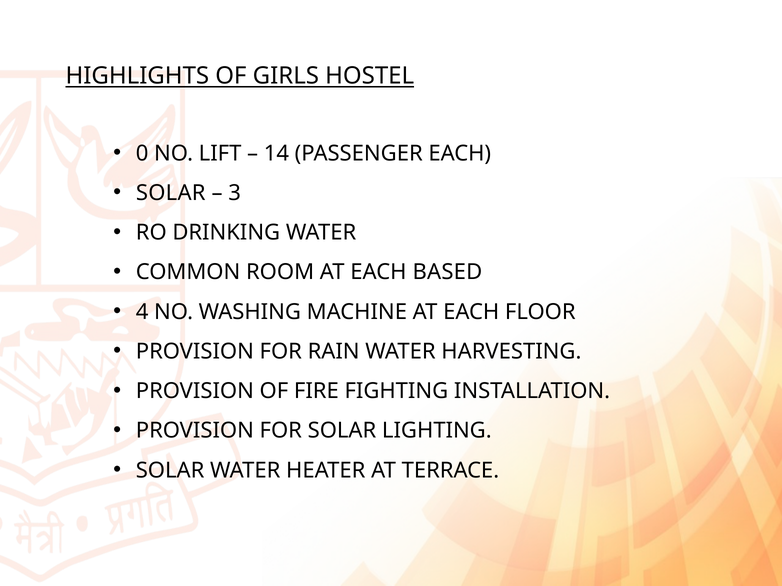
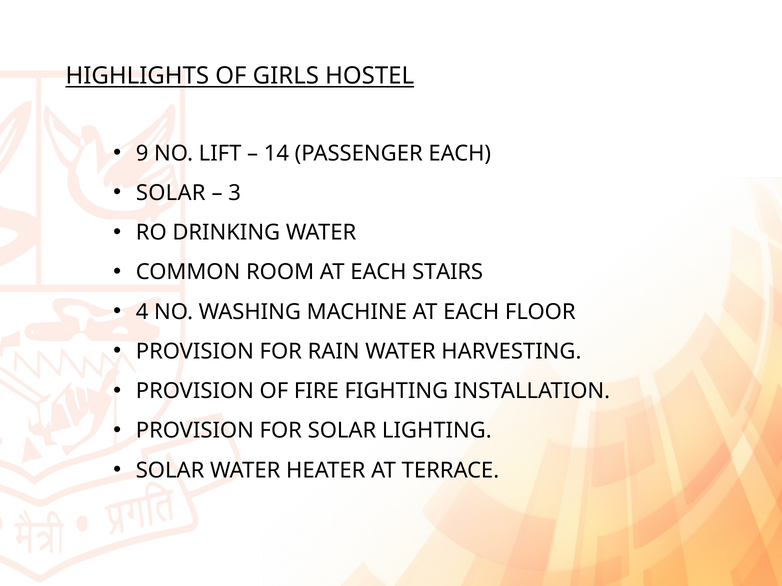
0: 0 -> 9
BASED: BASED -> STAIRS
